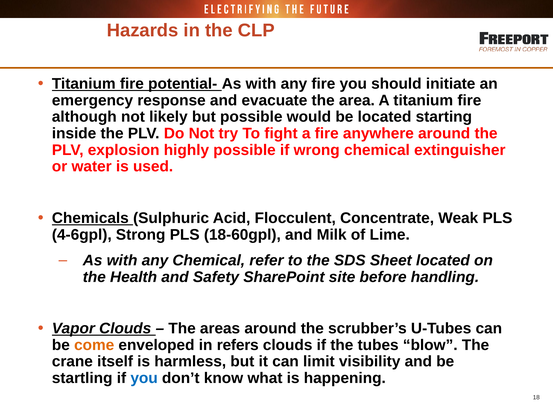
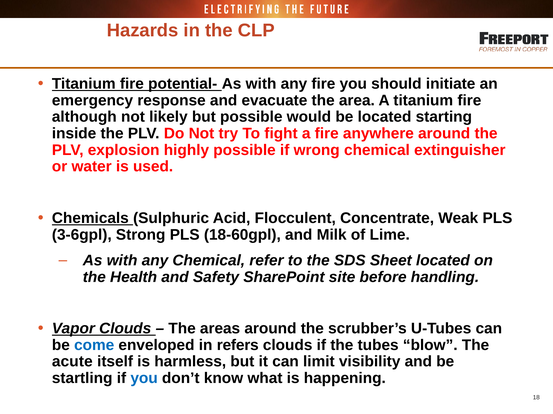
4-6gpl: 4-6gpl -> 3-6gpl
come colour: orange -> blue
crane: crane -> acute
